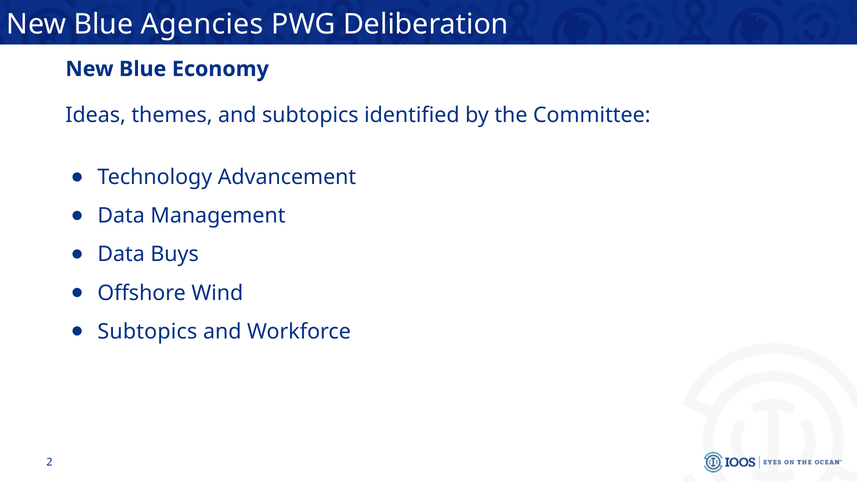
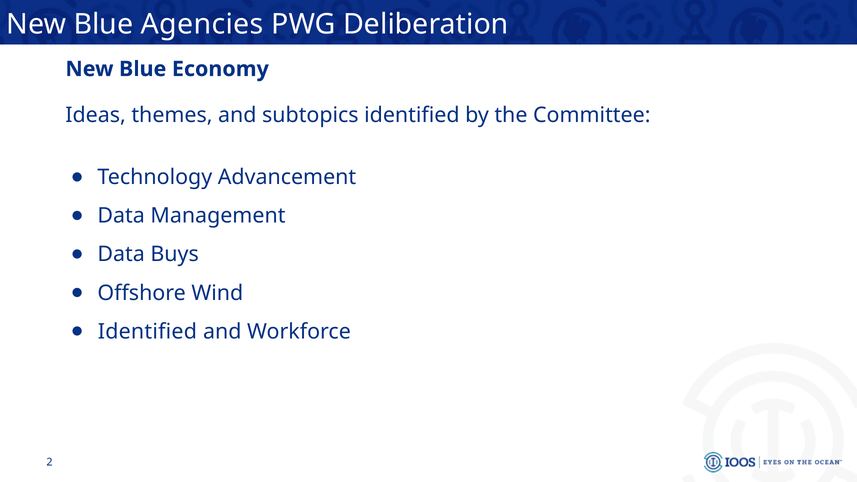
Subtopics at (147, 332): Subtopics -> Identified
